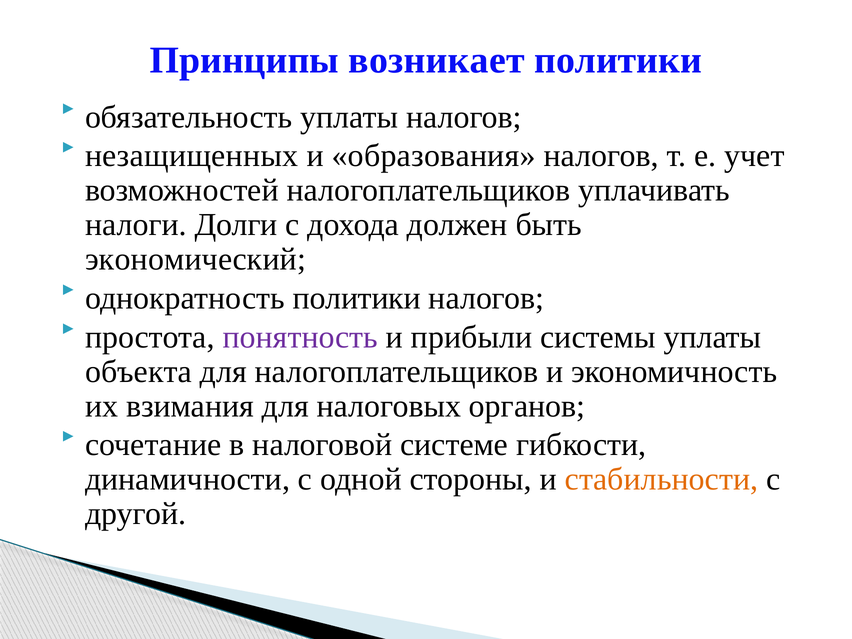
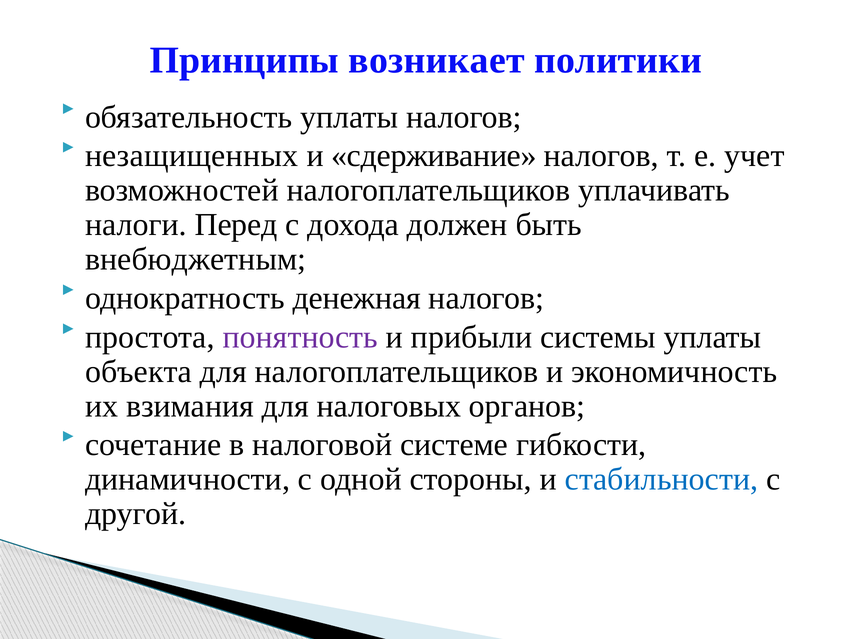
образования: образования -> сдерживание
Долги: Долги -> Перед
экономический: экономический -> внебюджетным
однократность политики: политики -> денежная
стабильности colour: orange -> blue
